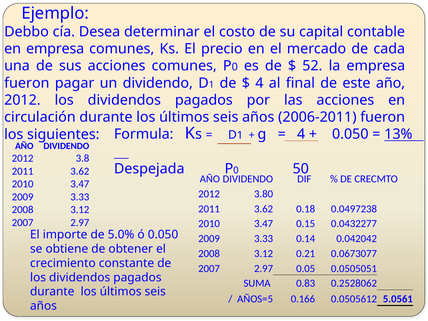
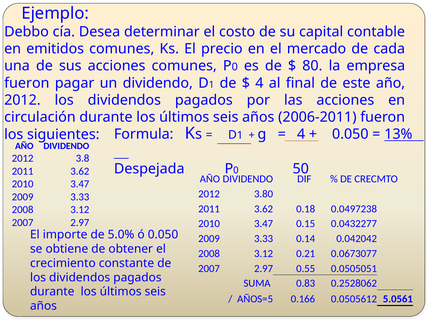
en empresa: empresa -> emitidos
52: 52 -> 80
0.05: 0.05 -> 0.55
